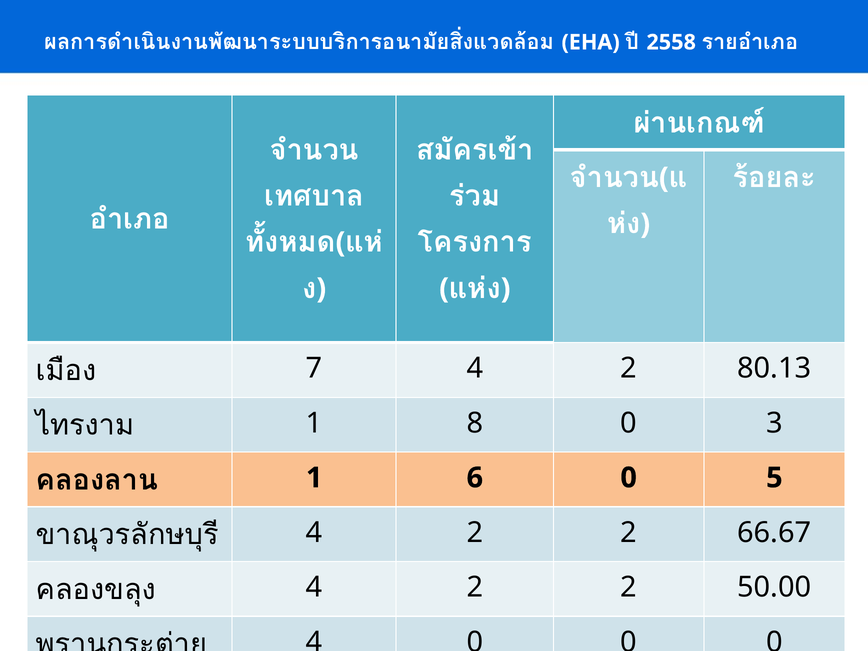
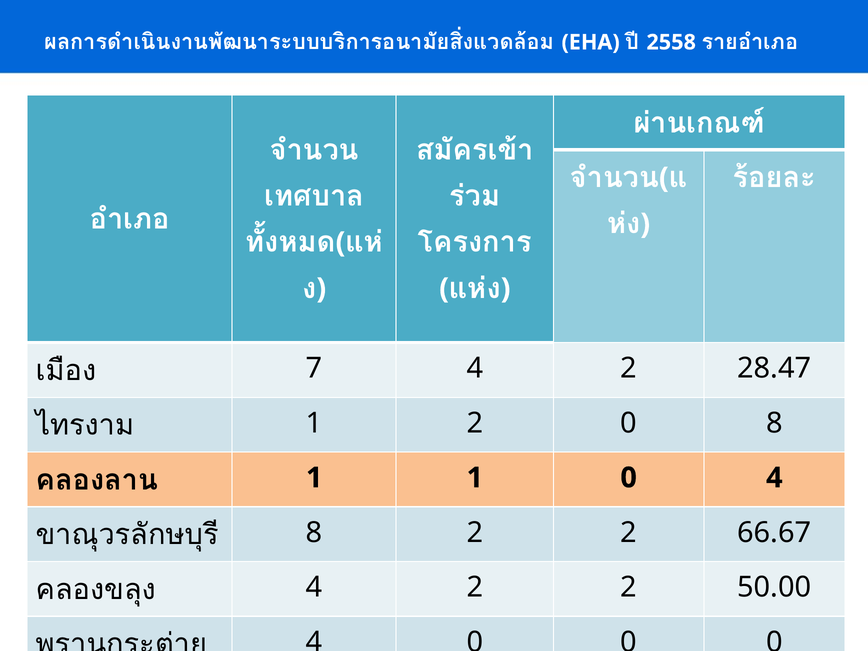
80.13: 80.13 -> 28.47
1 8: 8 -> 2
0 3: 3 -> 8
6 at (475, 478): 6 -> 1
0 5: 5 -> 4
4 at (314, 533): 4 -> 8
